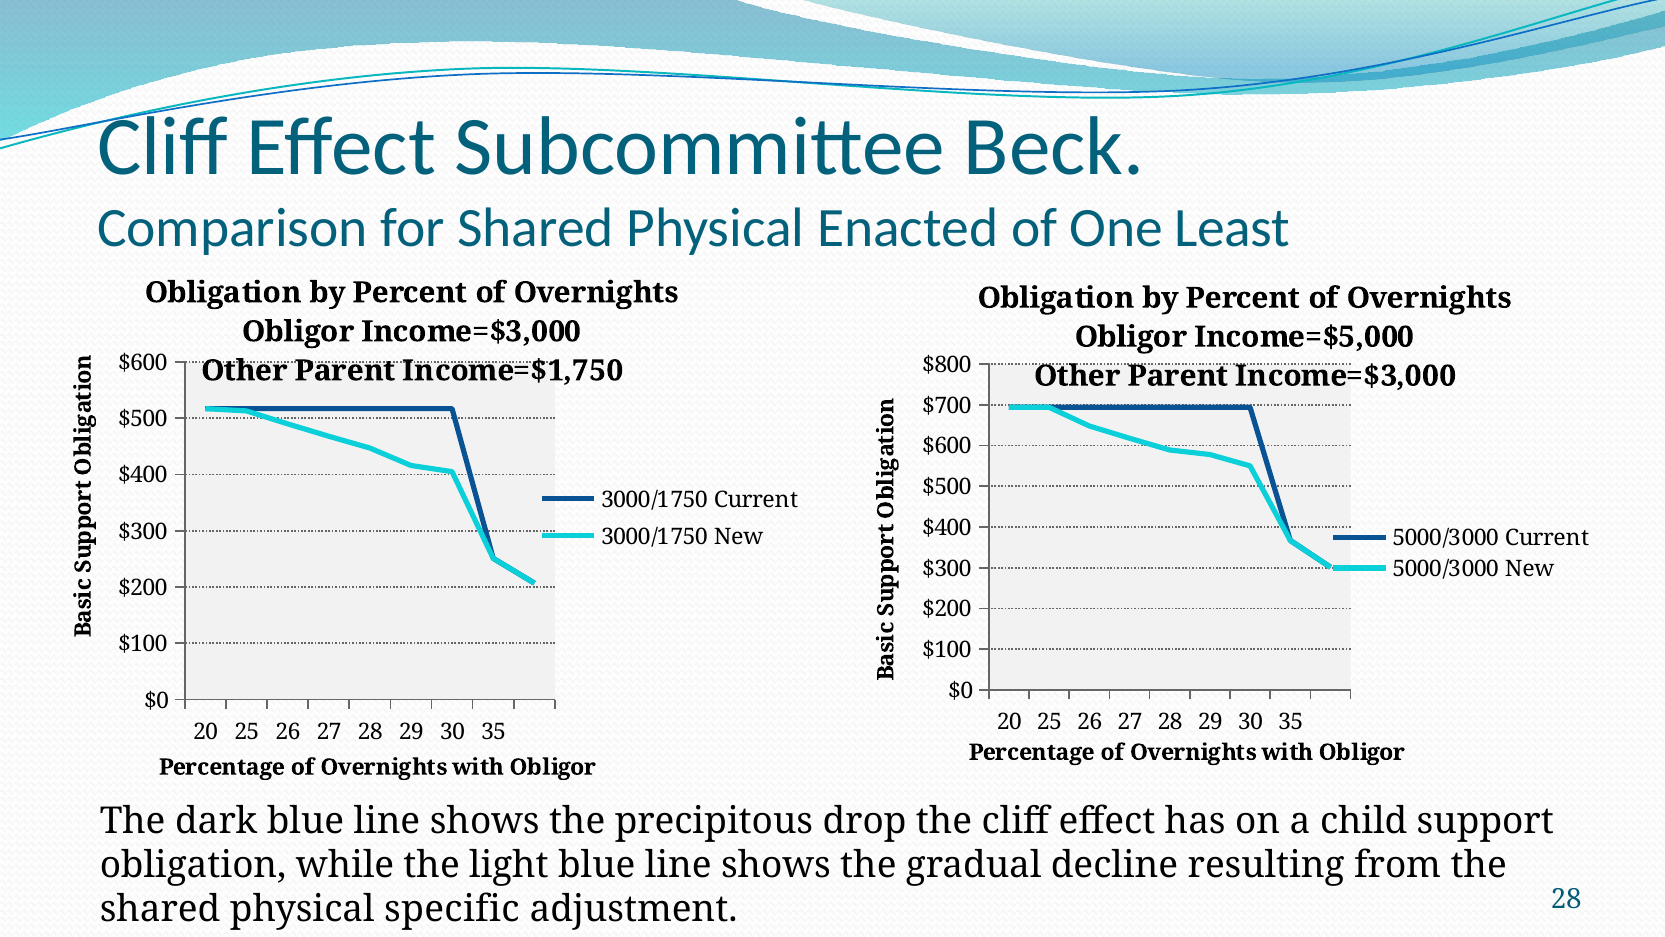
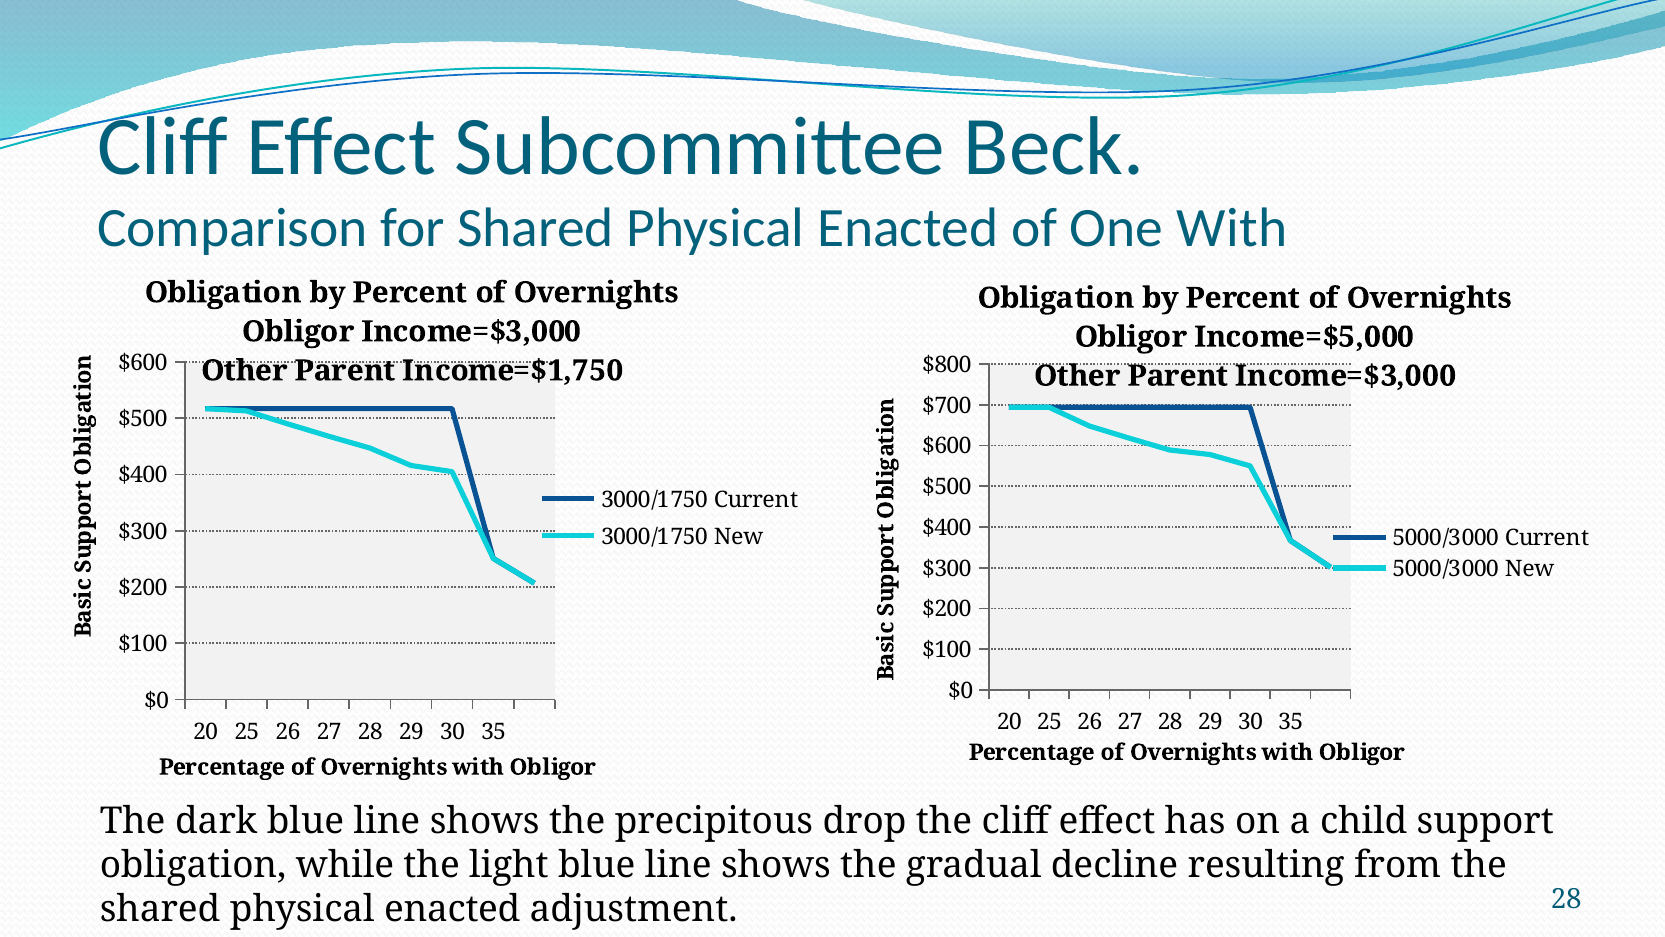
One Least: Least -> With
specific at (452, 909): specific -> enacted
